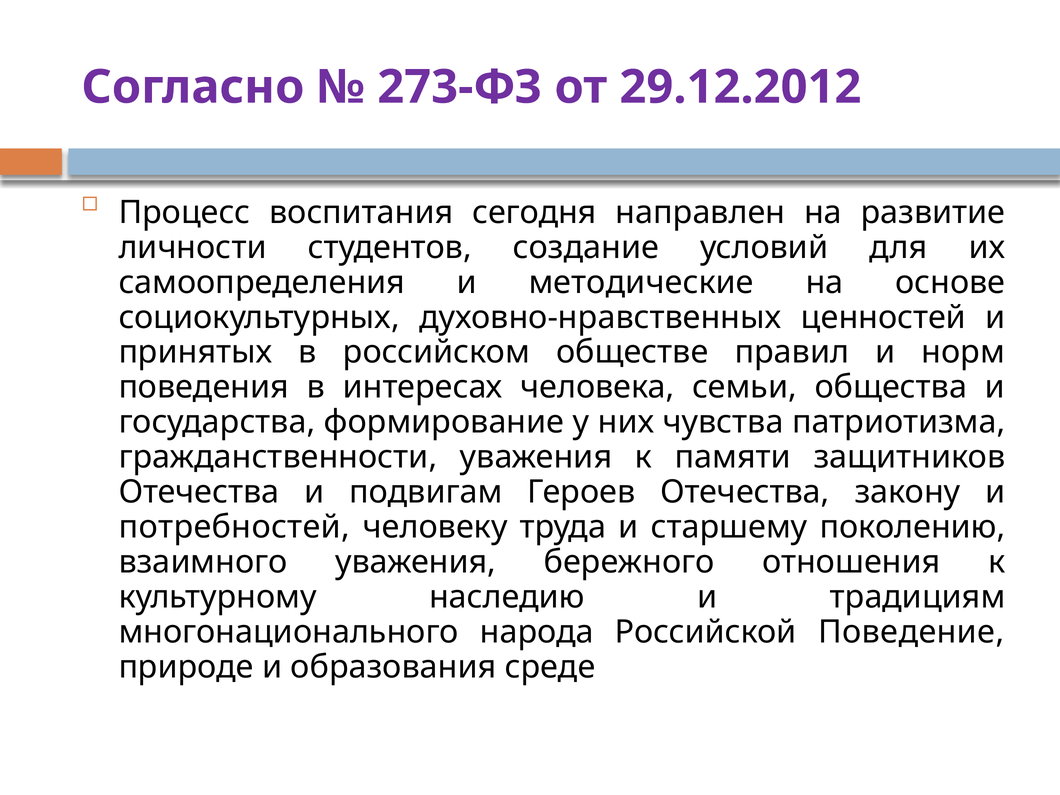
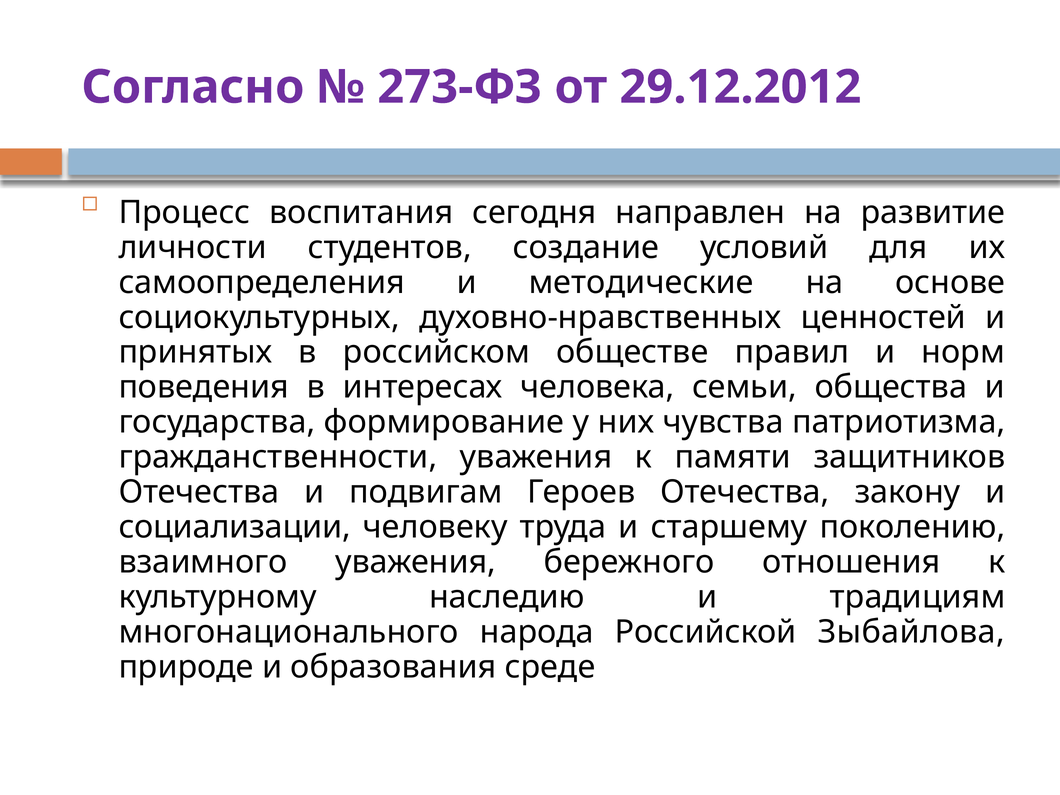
потребностей: потребностей -> социализации
Поведение: Поведение -> Зыбайлова
